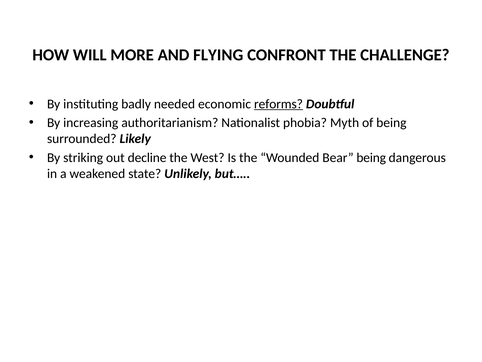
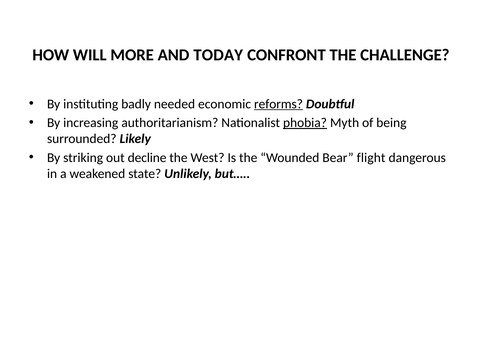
FLYING: FLYING -> TODAY
phobia underline: none -> present
Bear being: being -> flight
